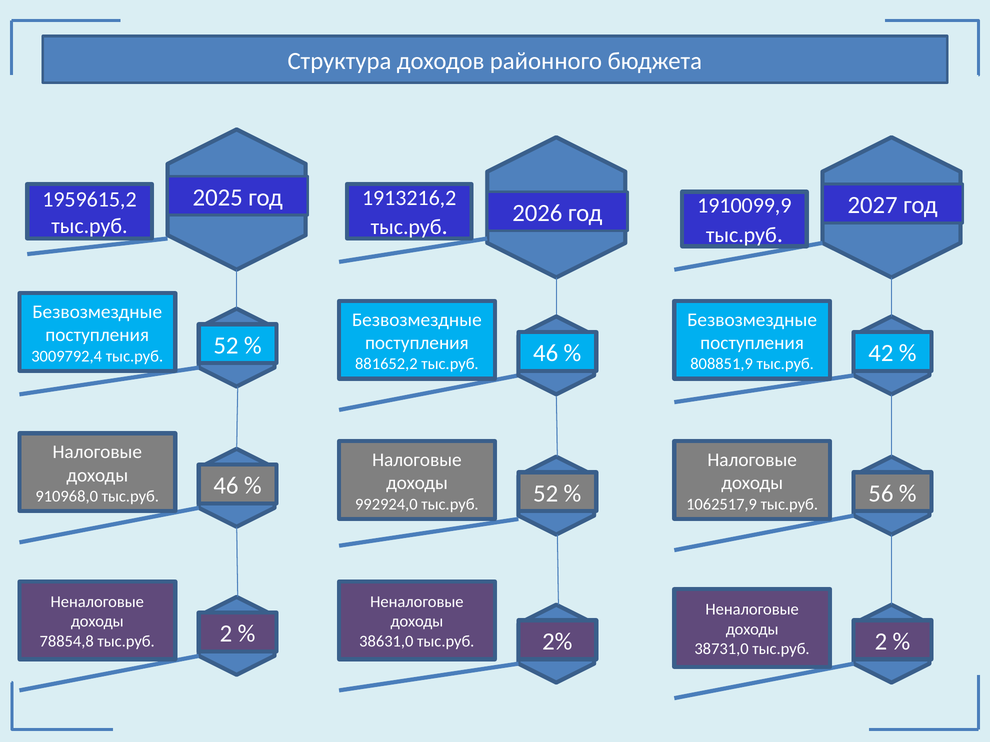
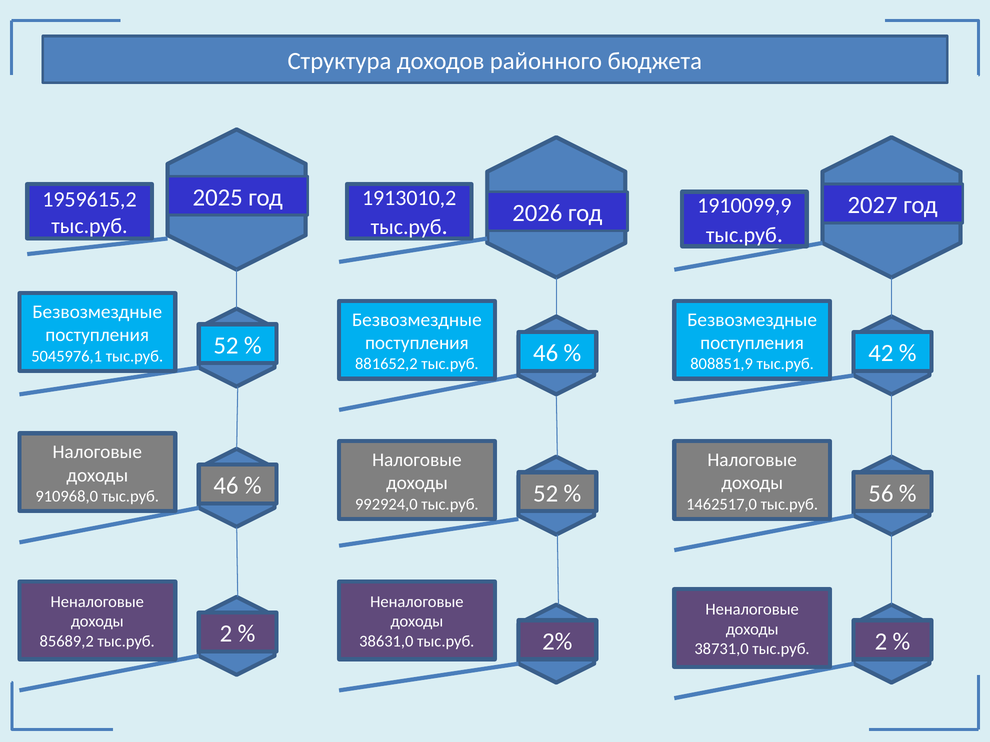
1913216,2: 1913216,2 -> 1913010,2
3009792,4: 3009792,4 -> 5045976,1
1062517,9: 1062517,9 -> 1462517,0
78854,8: 78854,8 -> 85689,2
